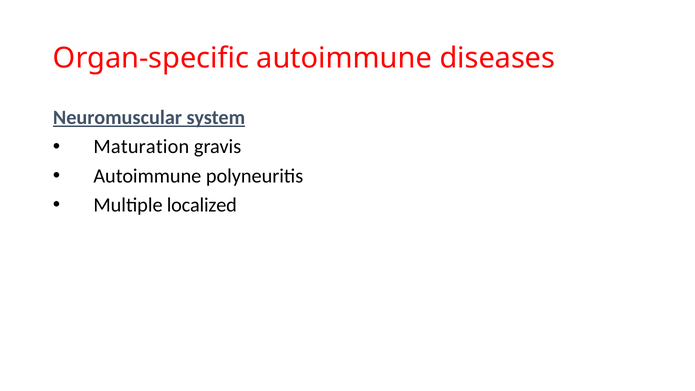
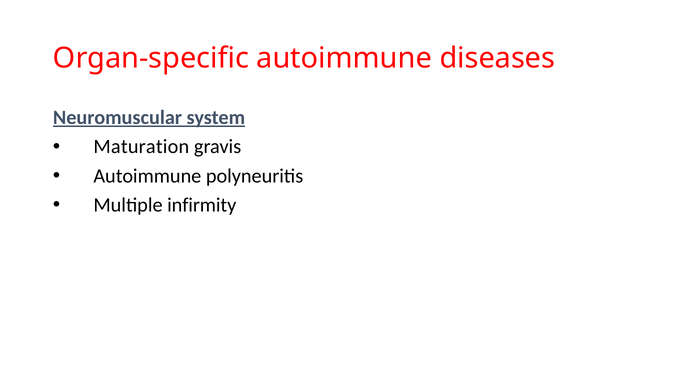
localized: localized -> infirmity
